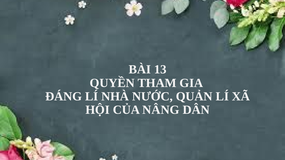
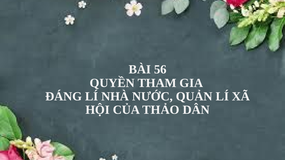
13: 13 -> 56
NÂNG: NÂNG -> THẢO
